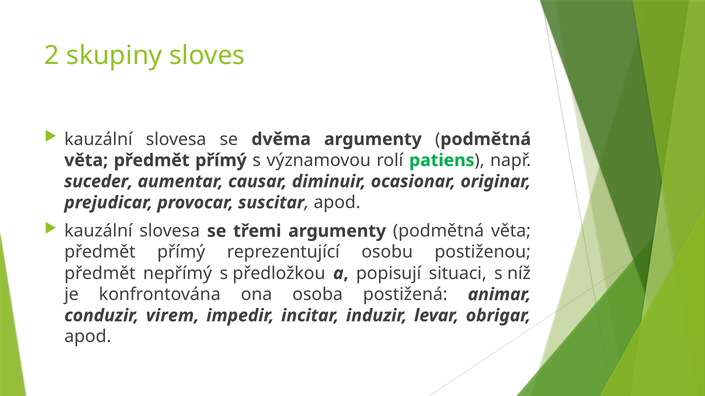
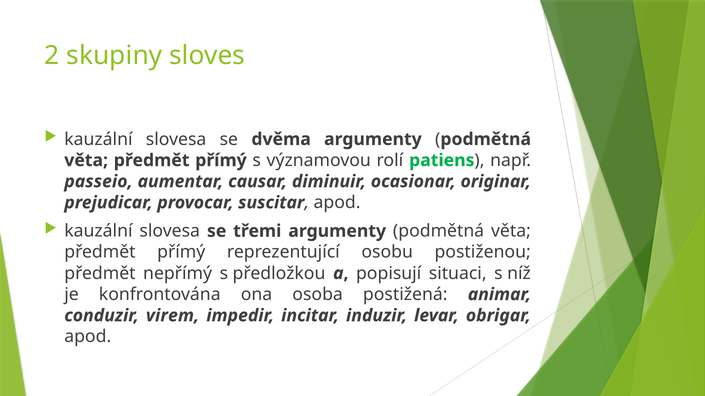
suceder: suceder -> passeio
